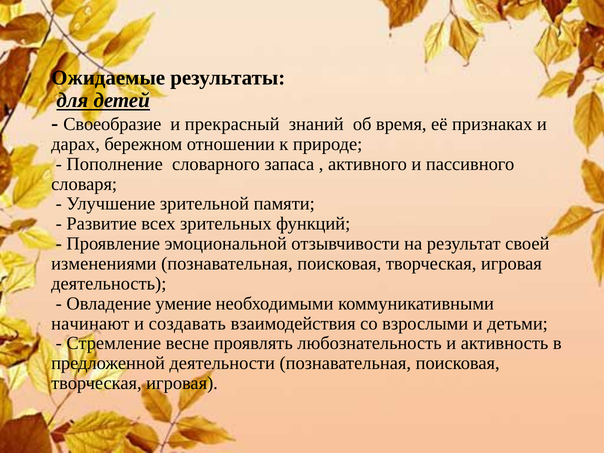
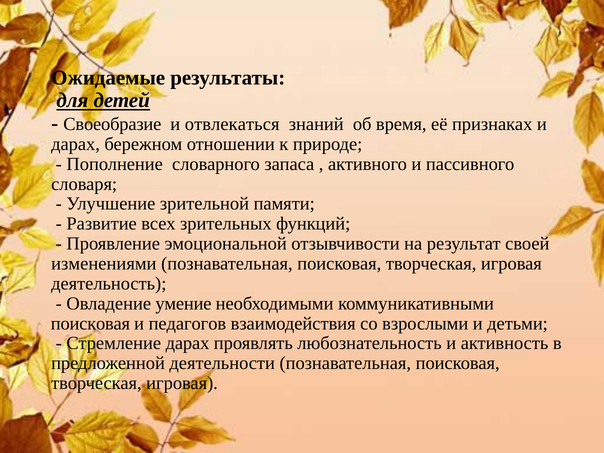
прекрасный: прекрасный -> отвлекаться
начинают at (90, 323): начинают -> поисковая
создавать: создавать -> педагогов
Стремление весне: весне -> дарах
